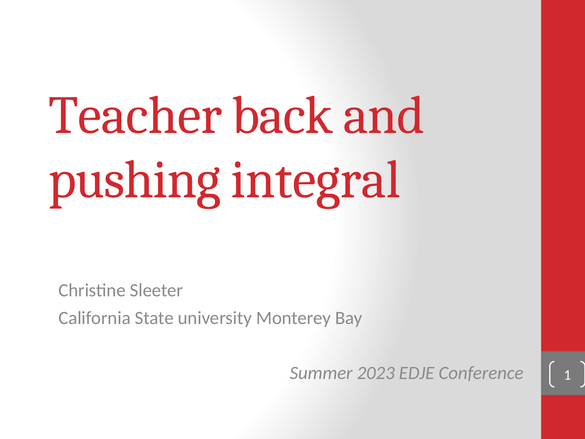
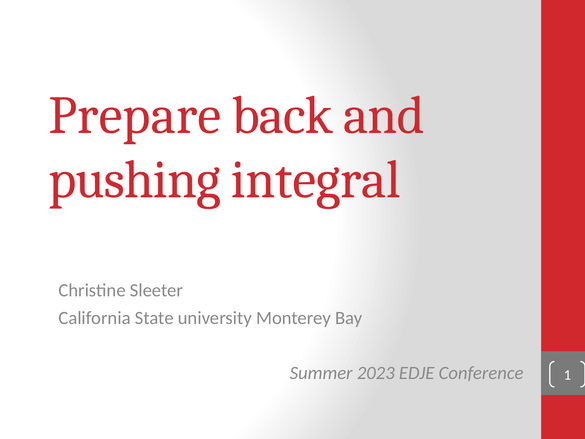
Teacher: Teacher -> Prepare
